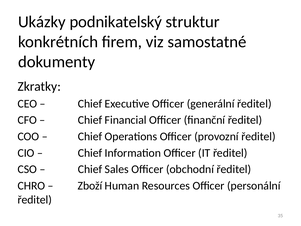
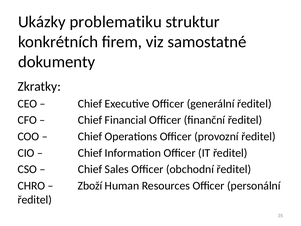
podnikatelský: podnikatelský -> problematiku
